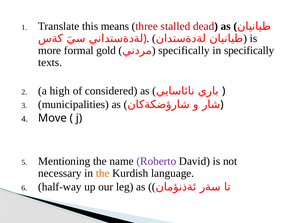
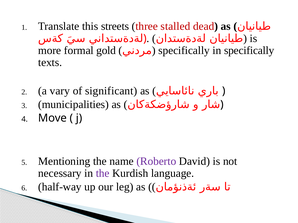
means: means -> streets
high: high -> vary
considered: considered -> significant
the at (103, 174) colour: orange -> purple
